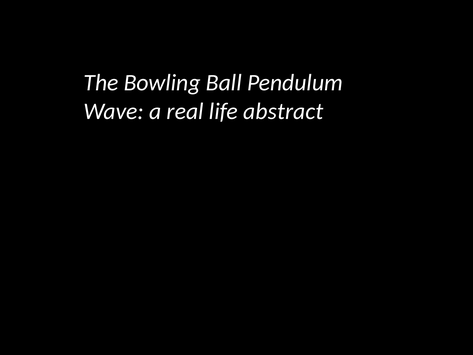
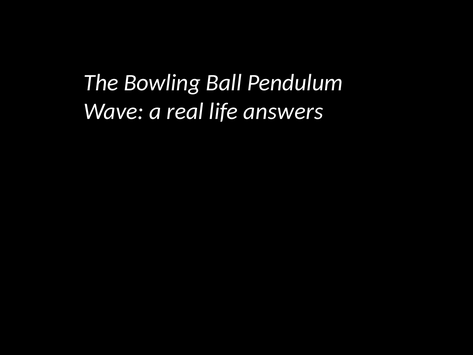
abstract: abstract -> answers
